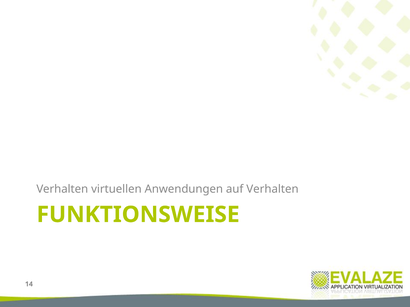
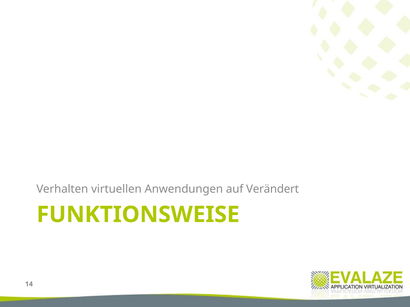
auf Verhalten: Verhalten -> Verändert
